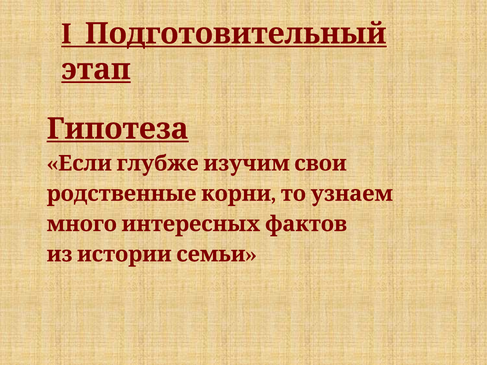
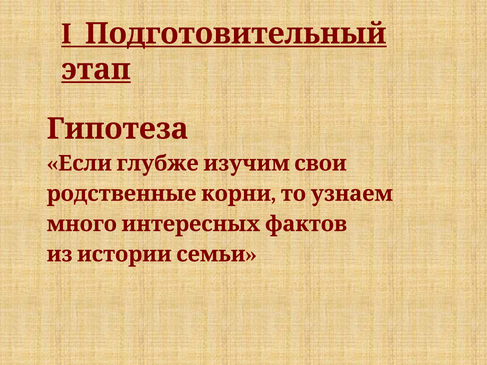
Гипотеза underline: present -> none
